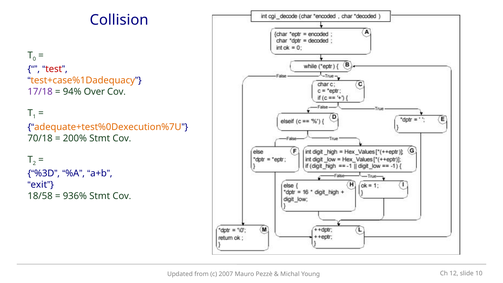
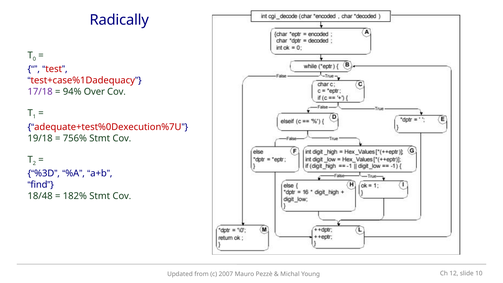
Collision: Collision -> Radically
test+case%1Dadequacy colour: orange -> red
adequate+test%0Dexecution%7U colour: orange -> red
70/18: 70/18 -> 19/18
200%: 200% -> 756%
exit: exit -> find
18/58: 18/58 -> 18/48
936%: 936% -> 182%
